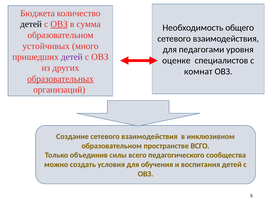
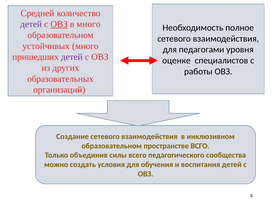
Бюджета: Бюджета -> Средней
детей at (31, 24) colour: black -> purple
в сумма: сумма -> много
общего: общего -> полное
комнат: комнат -> работы
образовательных underline: present -> none
